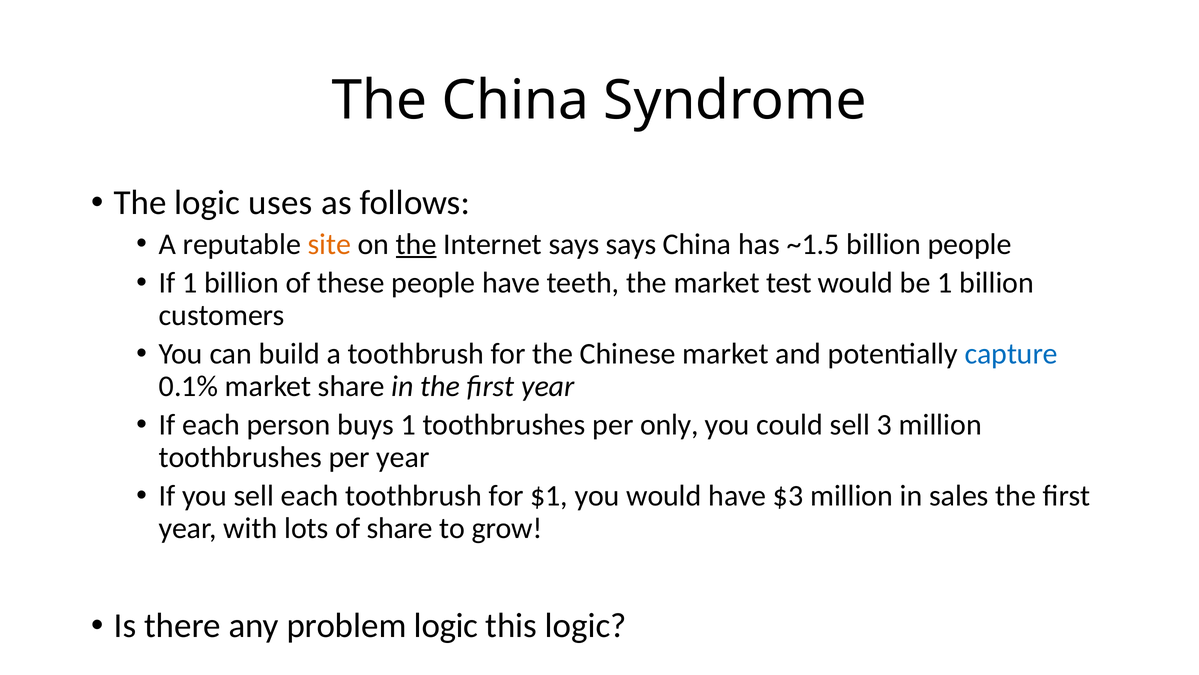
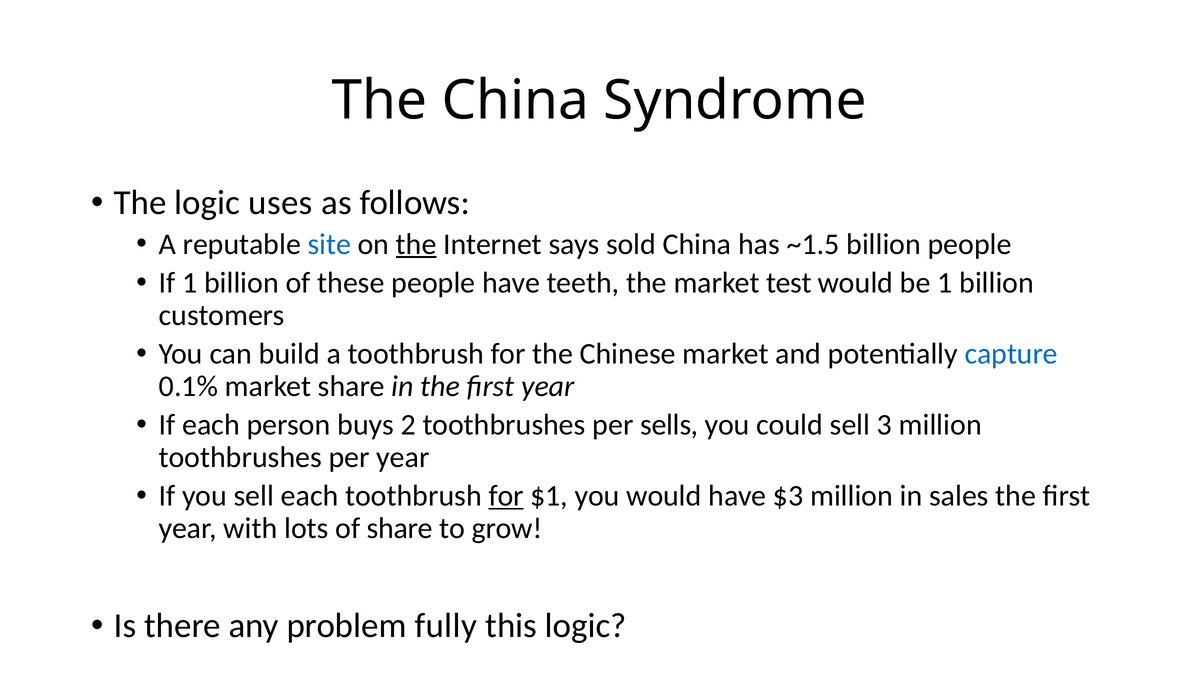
site colour: orange -> blue
says says: says -> sold
buys 1: 1 -> 2
only: only -> sells
for at (506, 495) underline: none -> present
problem logic: logic -> fully
